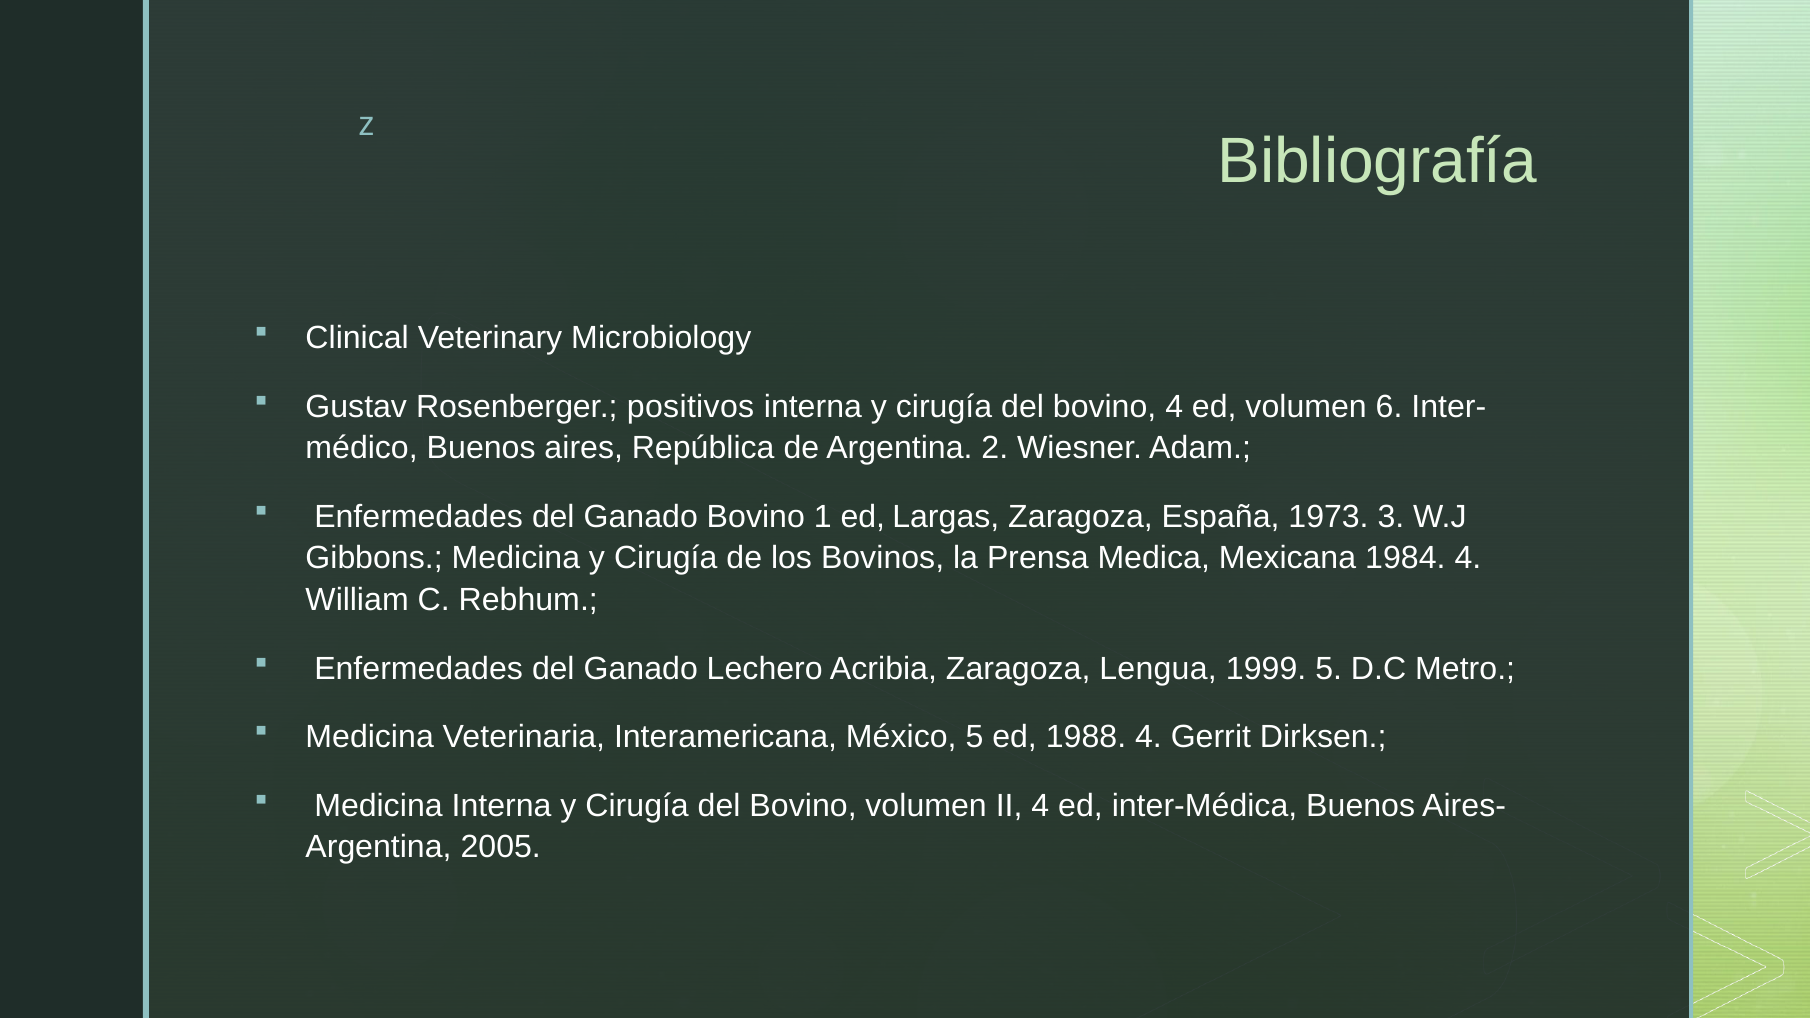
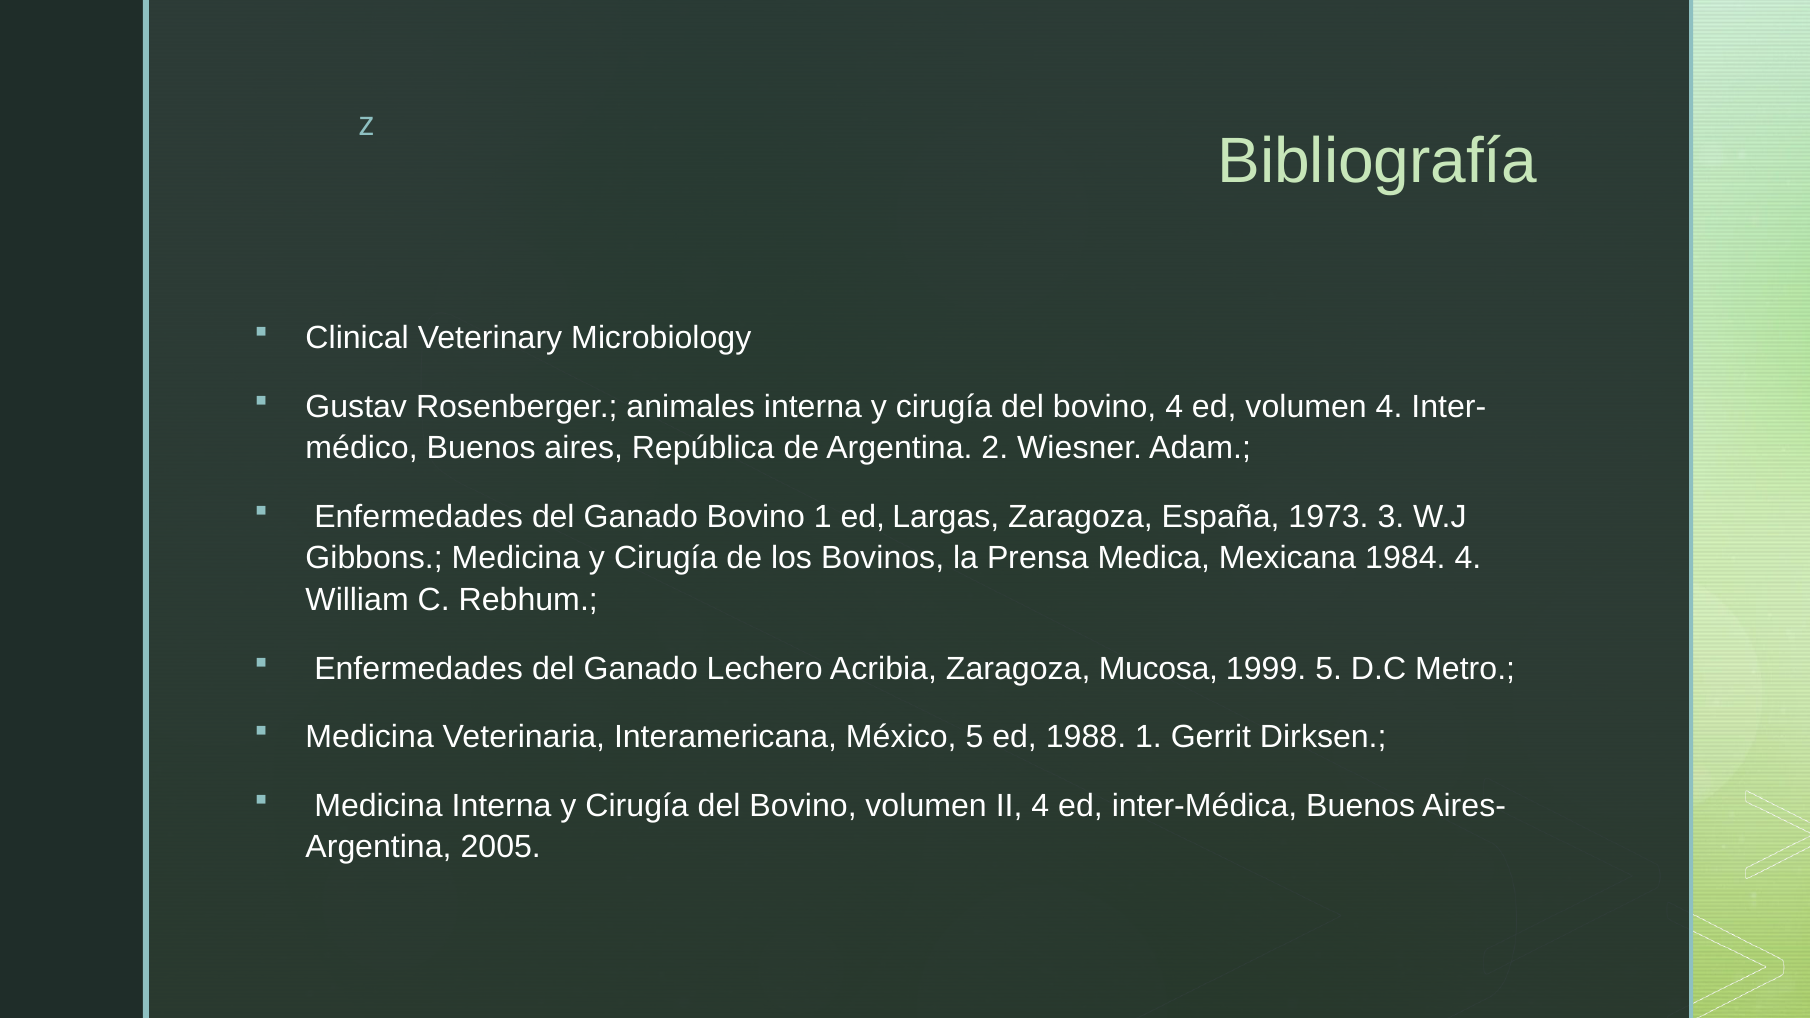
positivos: positivos -> animales
volumen 6: 6 -> 4
Lengua: Lengua -> Mucosa
1988 4: 4 -> 1
